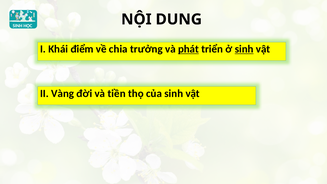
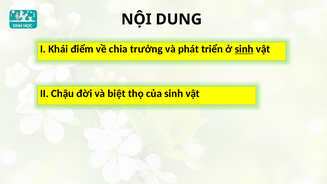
phát underline: present -> none
Vàng: Vàng -> Chậu
tiền: tiền -> biệt
